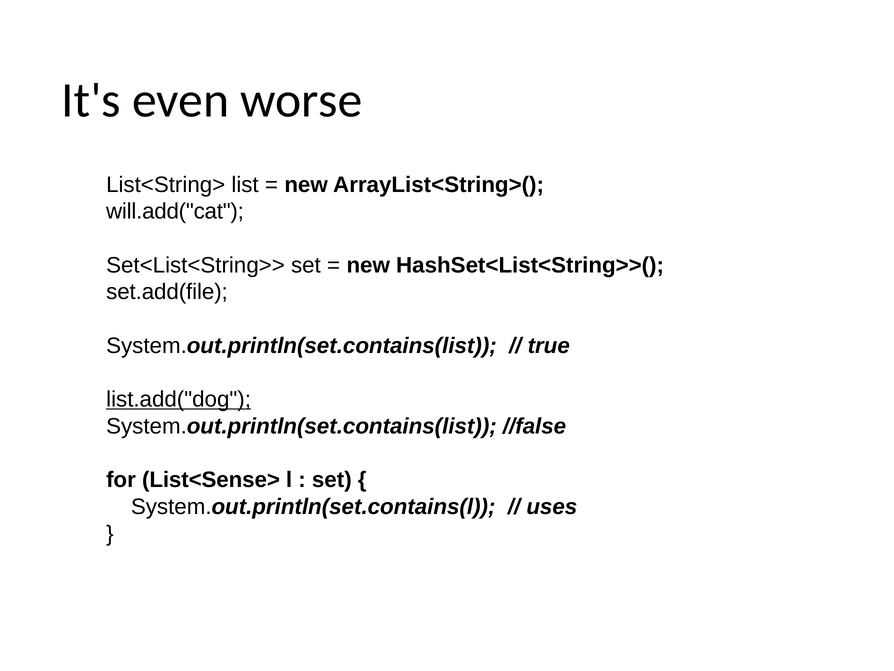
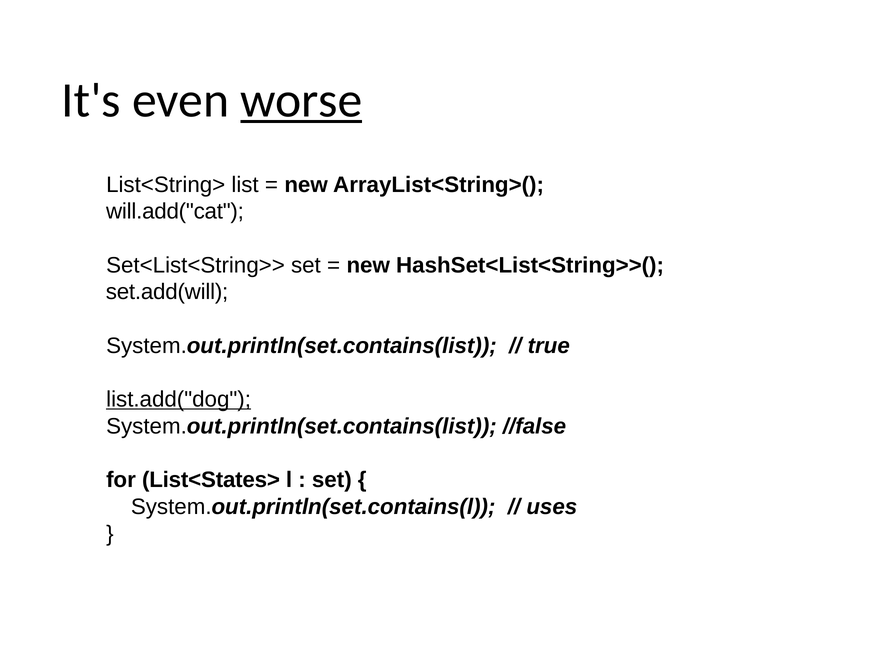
worse underline: none -> present
set.add(file: set.add(file -> set.add(will
List<Sense>: List<Sense> -> List<States>
